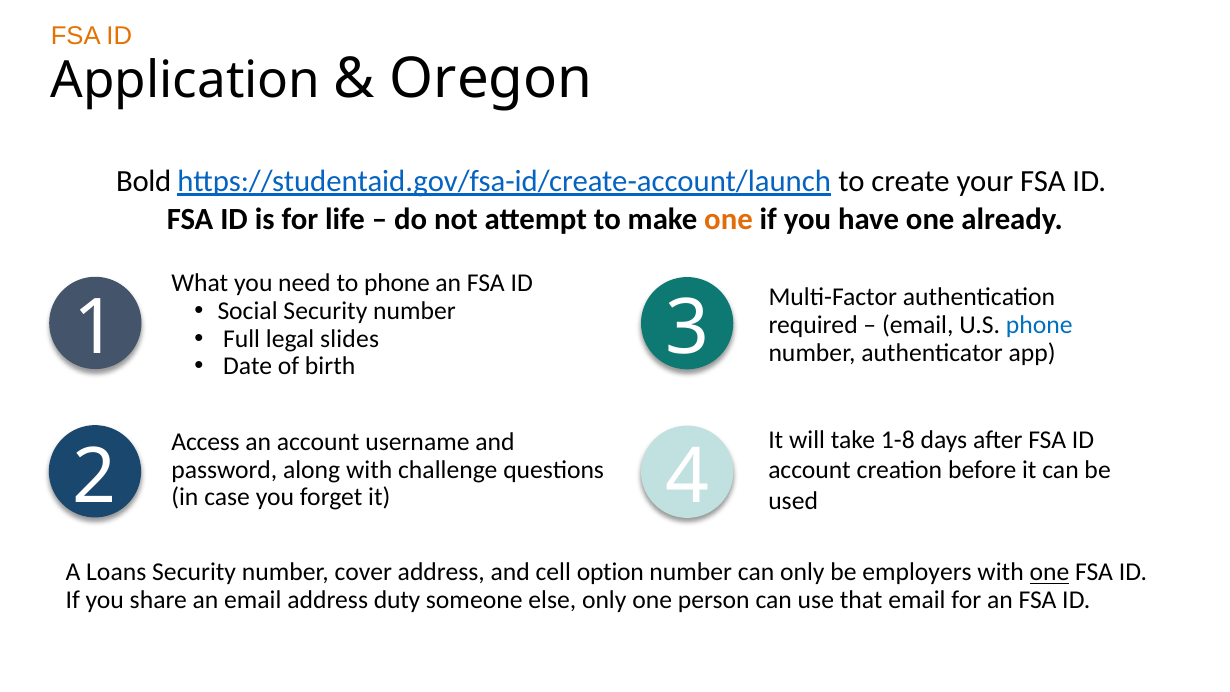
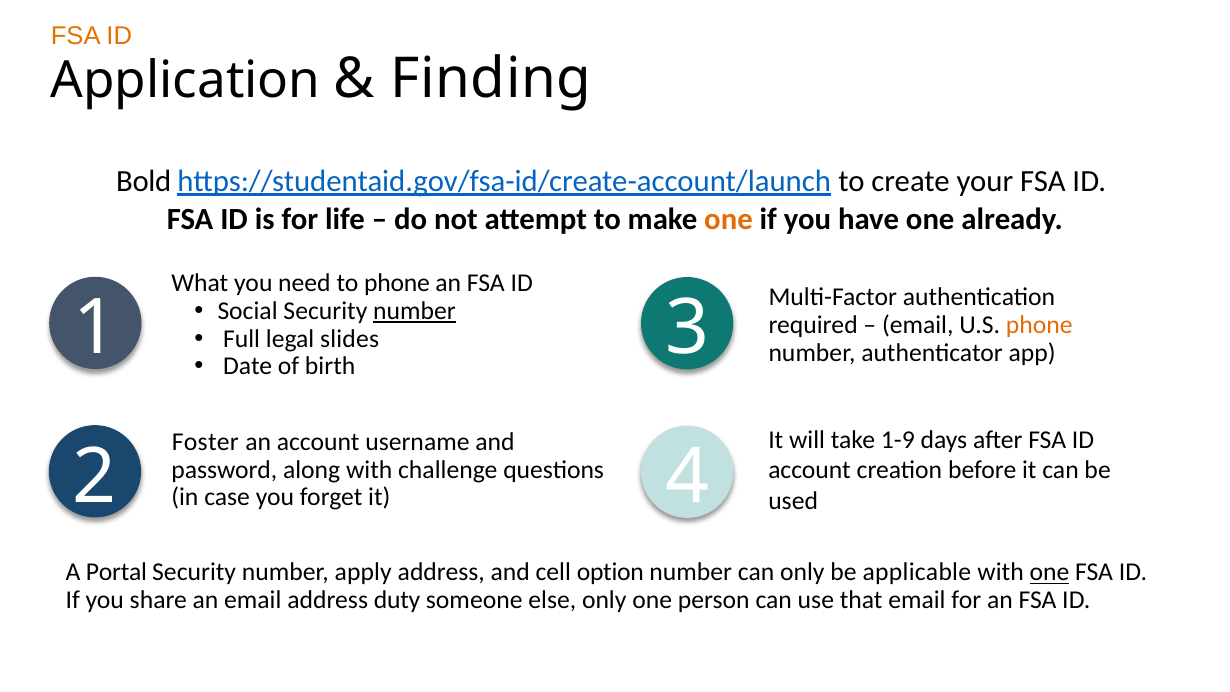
Oregon: Oregon -> Finding
number at (414, 311) underline: none -> present
phone at (1039, 325) colour: blue -> orange
1-8: 1-8 -> 1-9
Access: Access -> Foster
Loans: Loans -> Portal
cover: cover -> apply
employers: employers -> applicable
